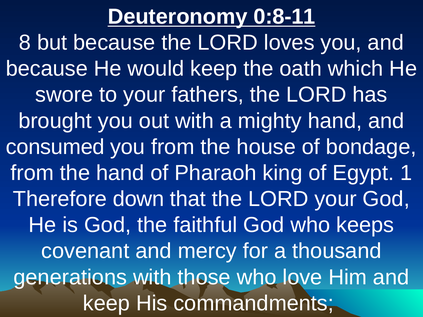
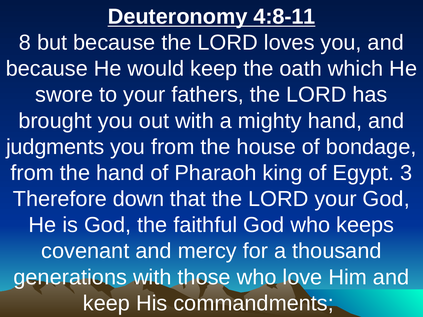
0:8-11: 0:8-11 -> 4:8-11
consumed: consumed -> judgments
1: 1 -> 3
